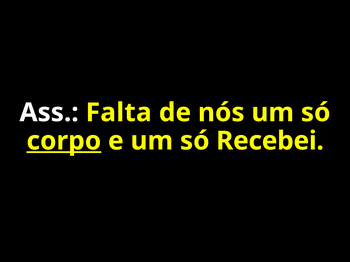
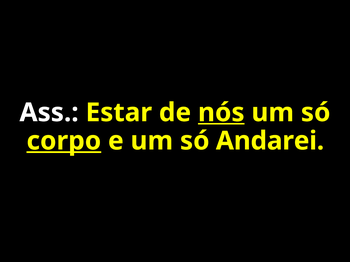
Falta: Falta -> Estar
nós underline: none -> present
Recebei: Recebei -> Andarei
